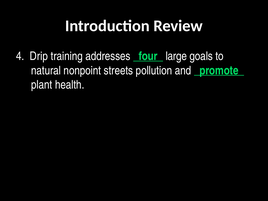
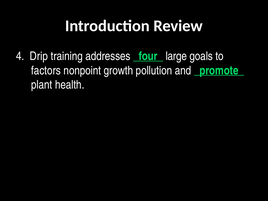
natural: natural -> factors
streets: streets -> growth
